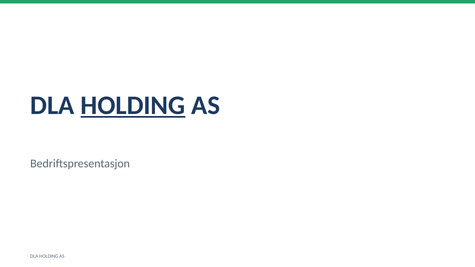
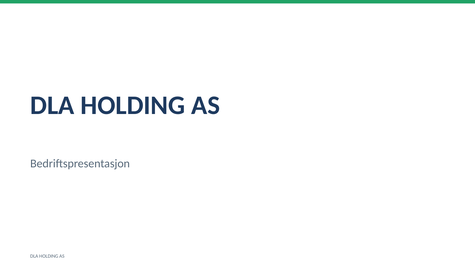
HOLDING at (133, 105) underline: present -> none
